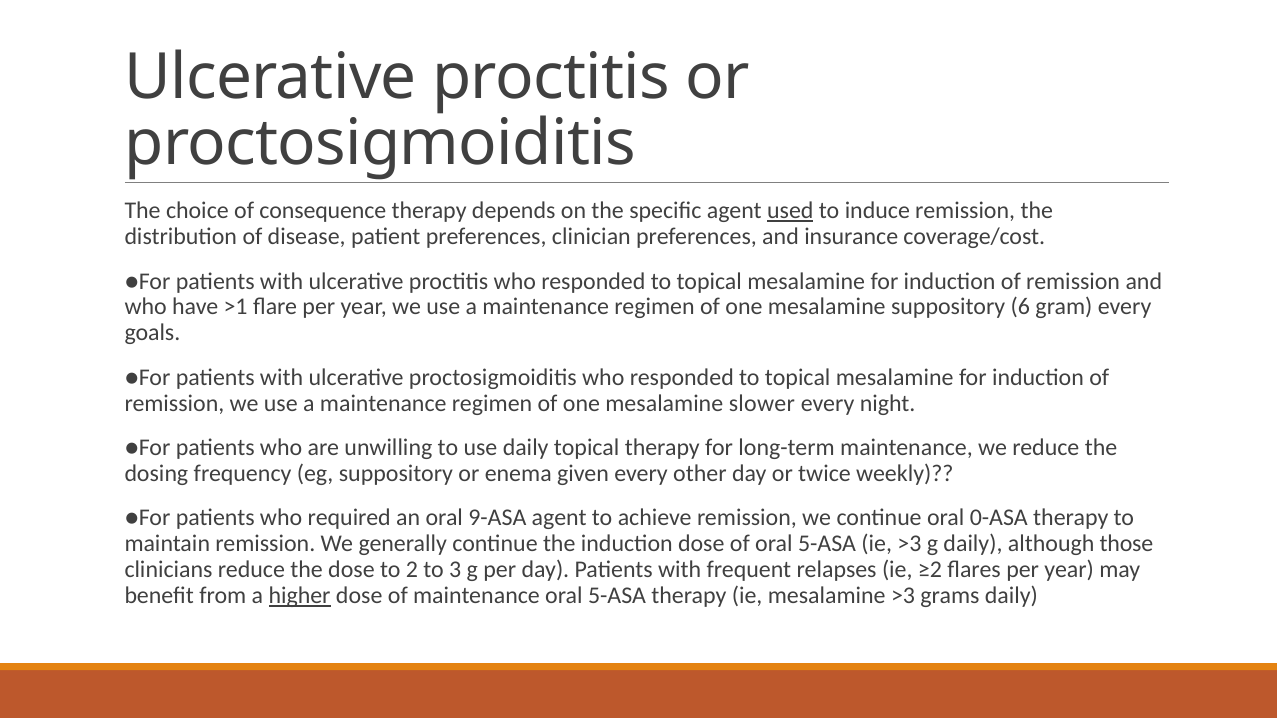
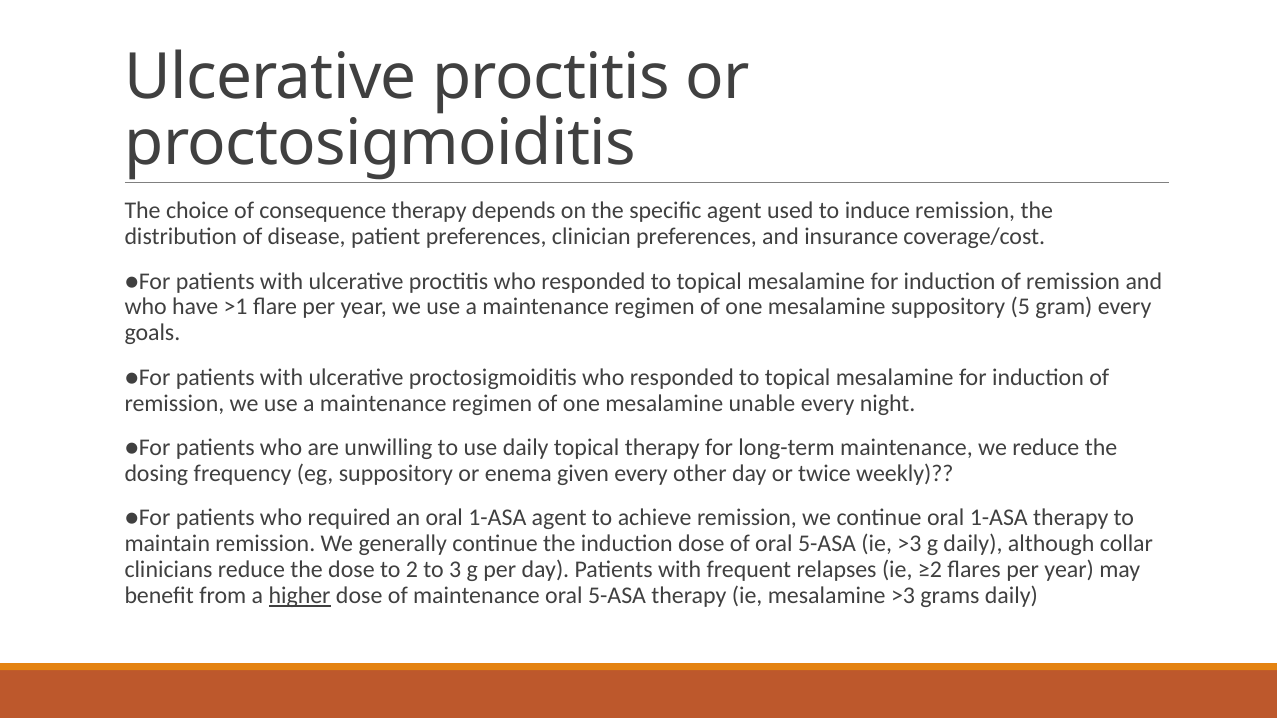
used underline: present -> none
6: 6 -> 5
slower: slower -> unable
an oral 9-ASA: 9-ASA -> 1-ASA
continue oral 0-ASA: 0-ASA -> 1-ASA
those: those -> collar
